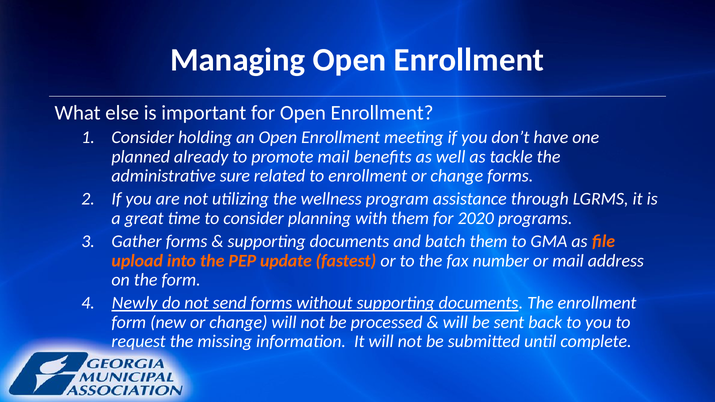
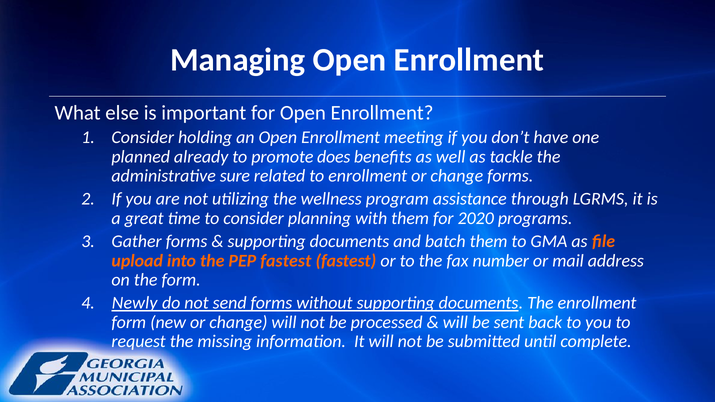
promote mail: mail -> does
PEP update: update -> fastest
